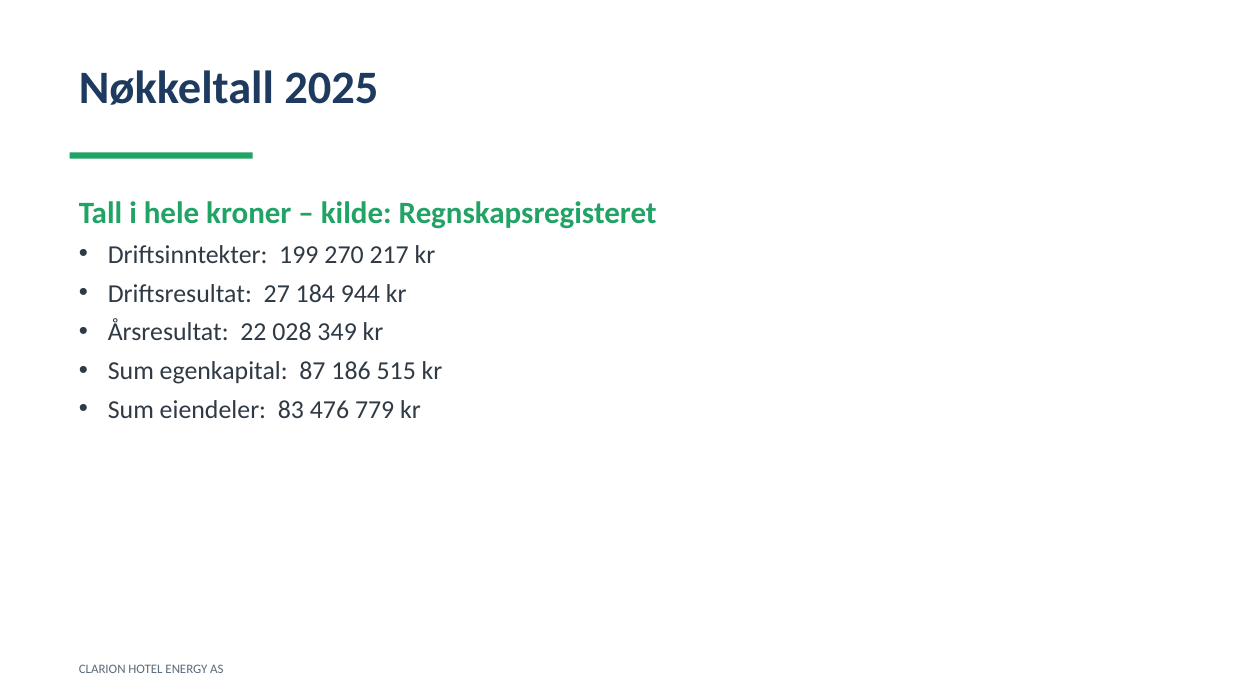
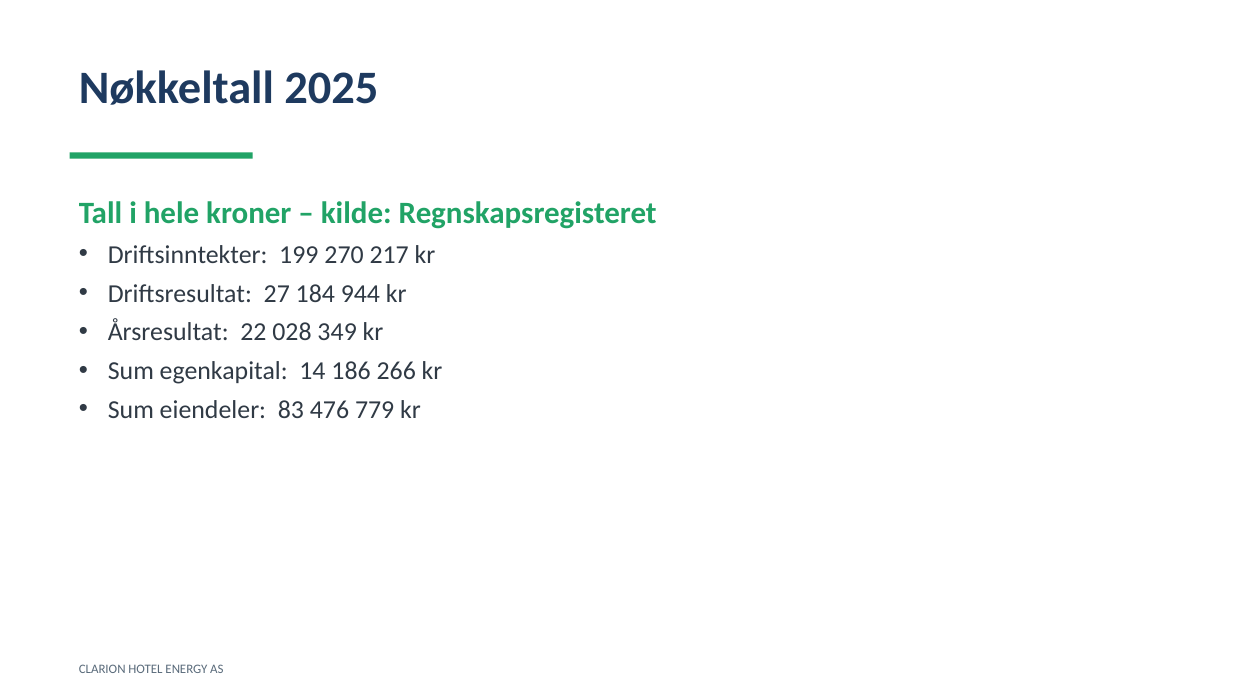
87: 87 -> 14
515: 515 -> 266
